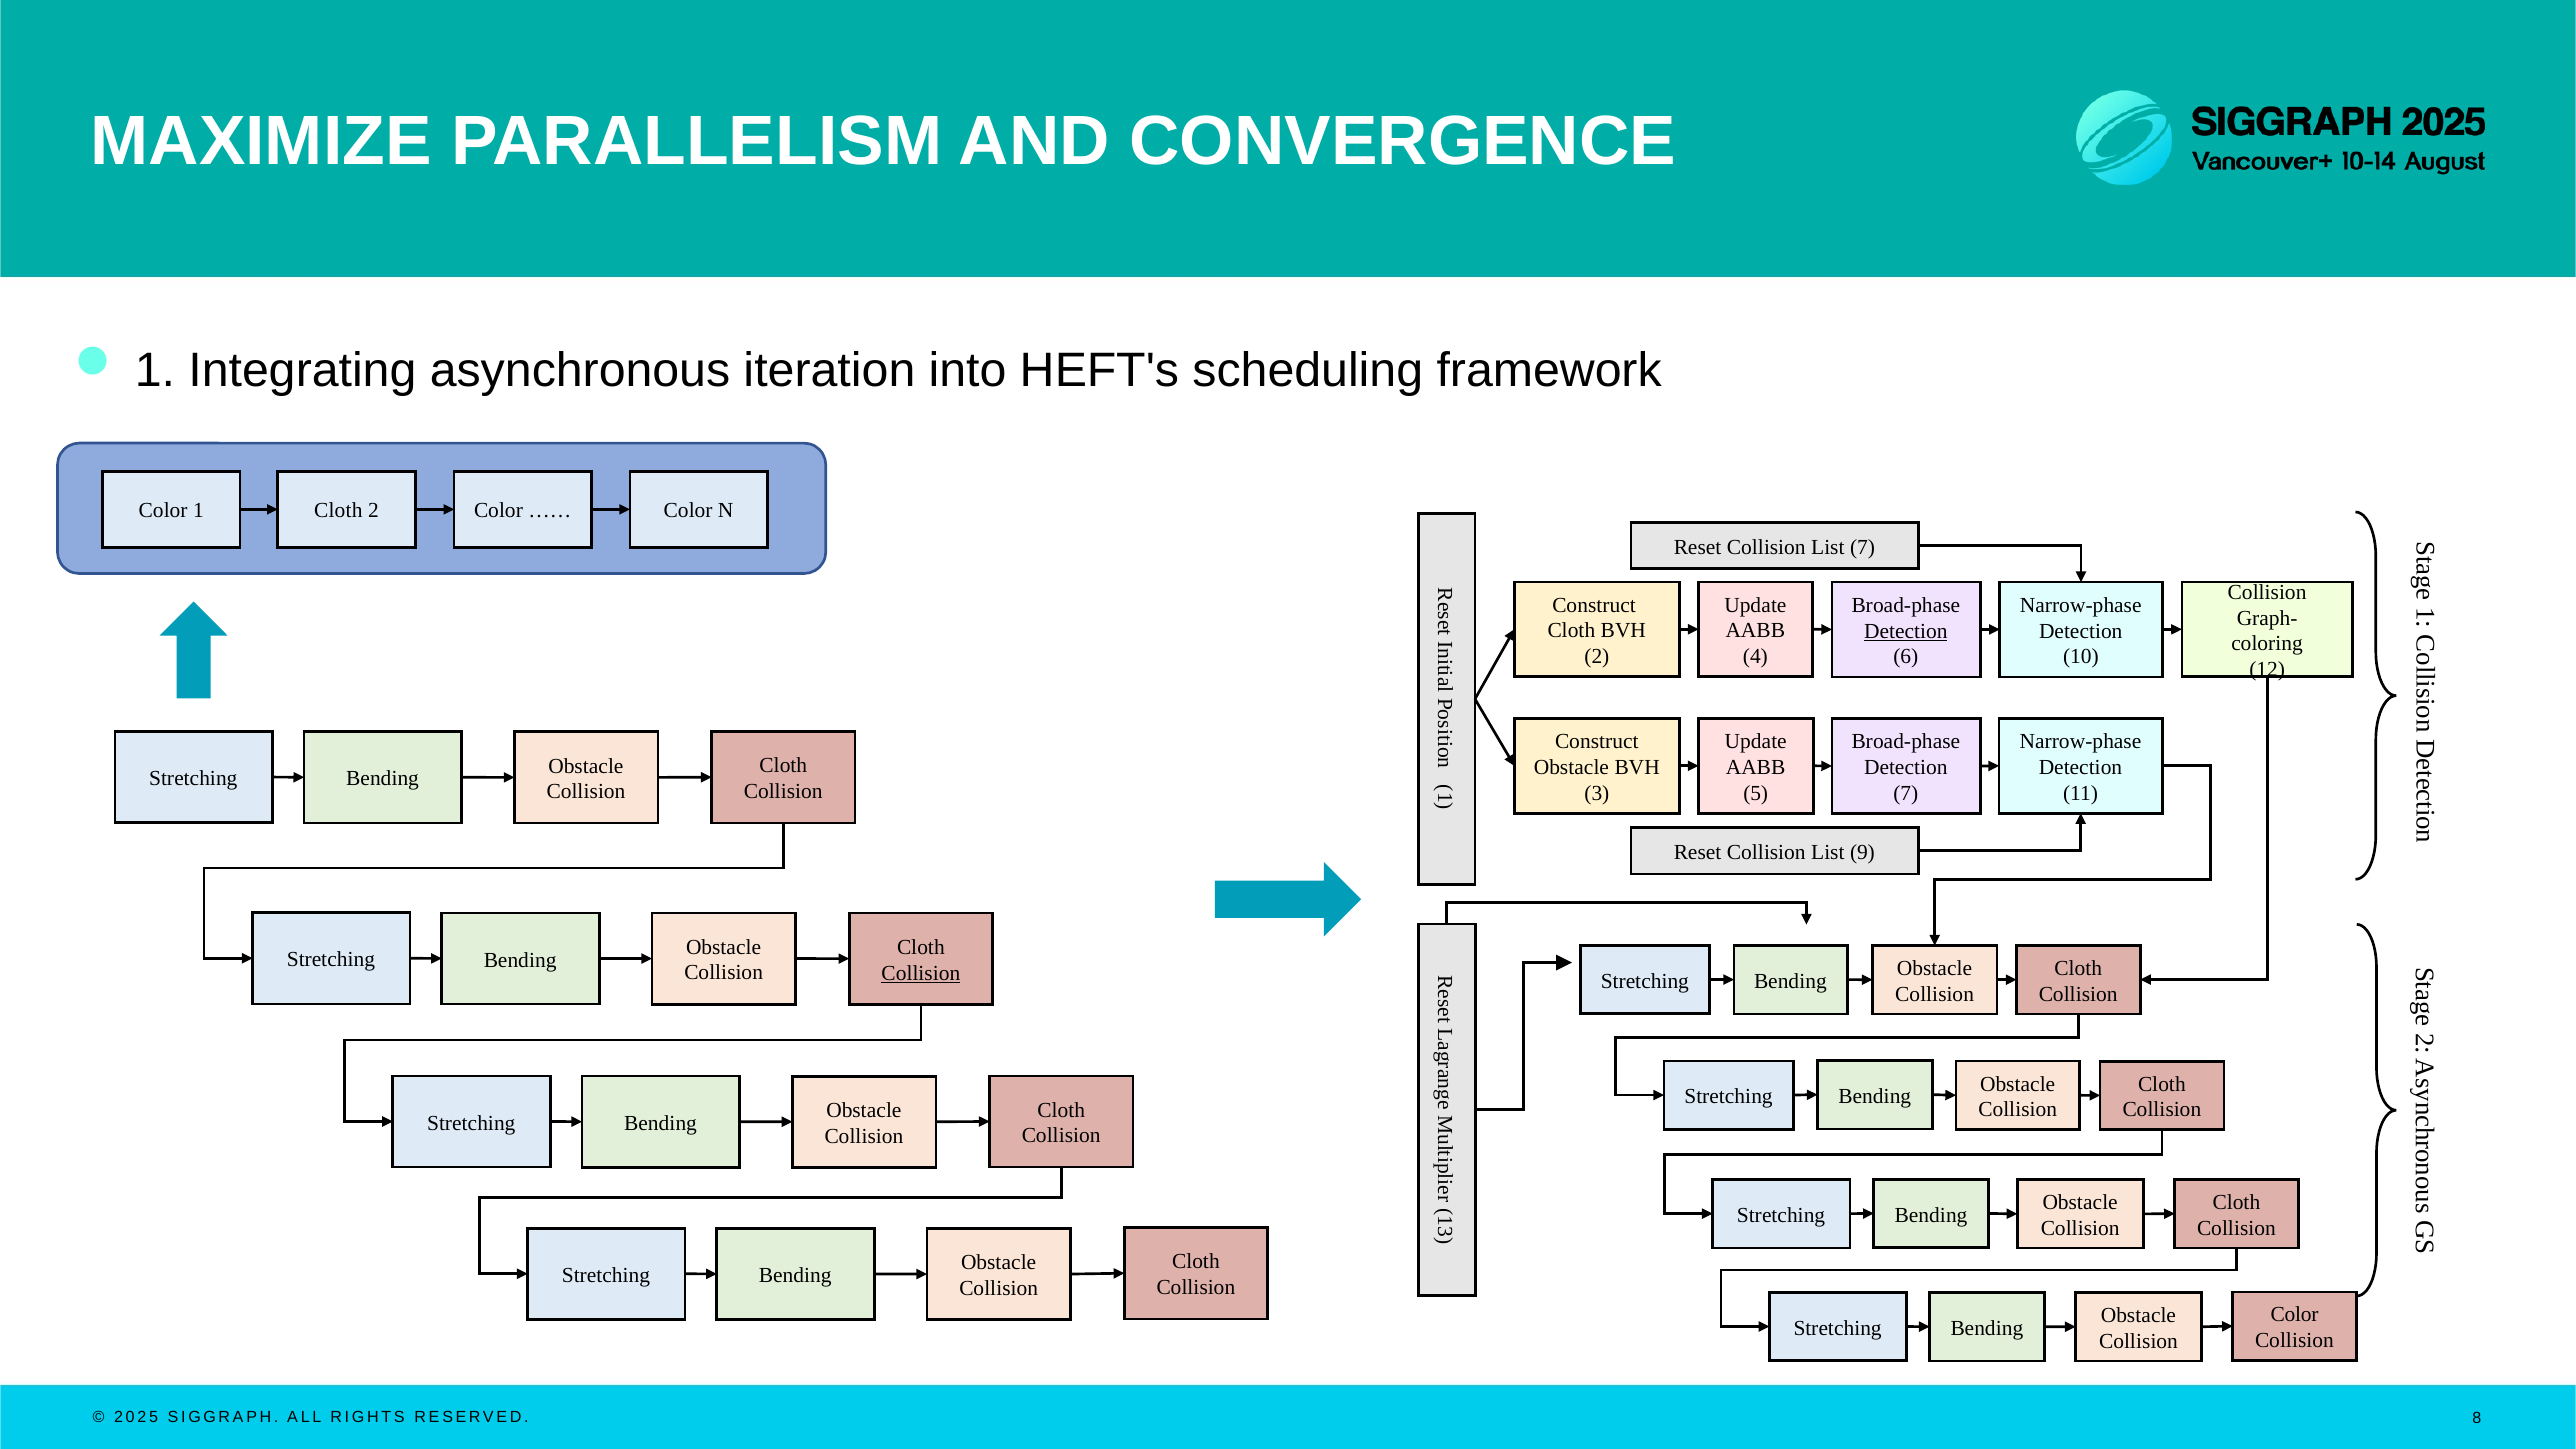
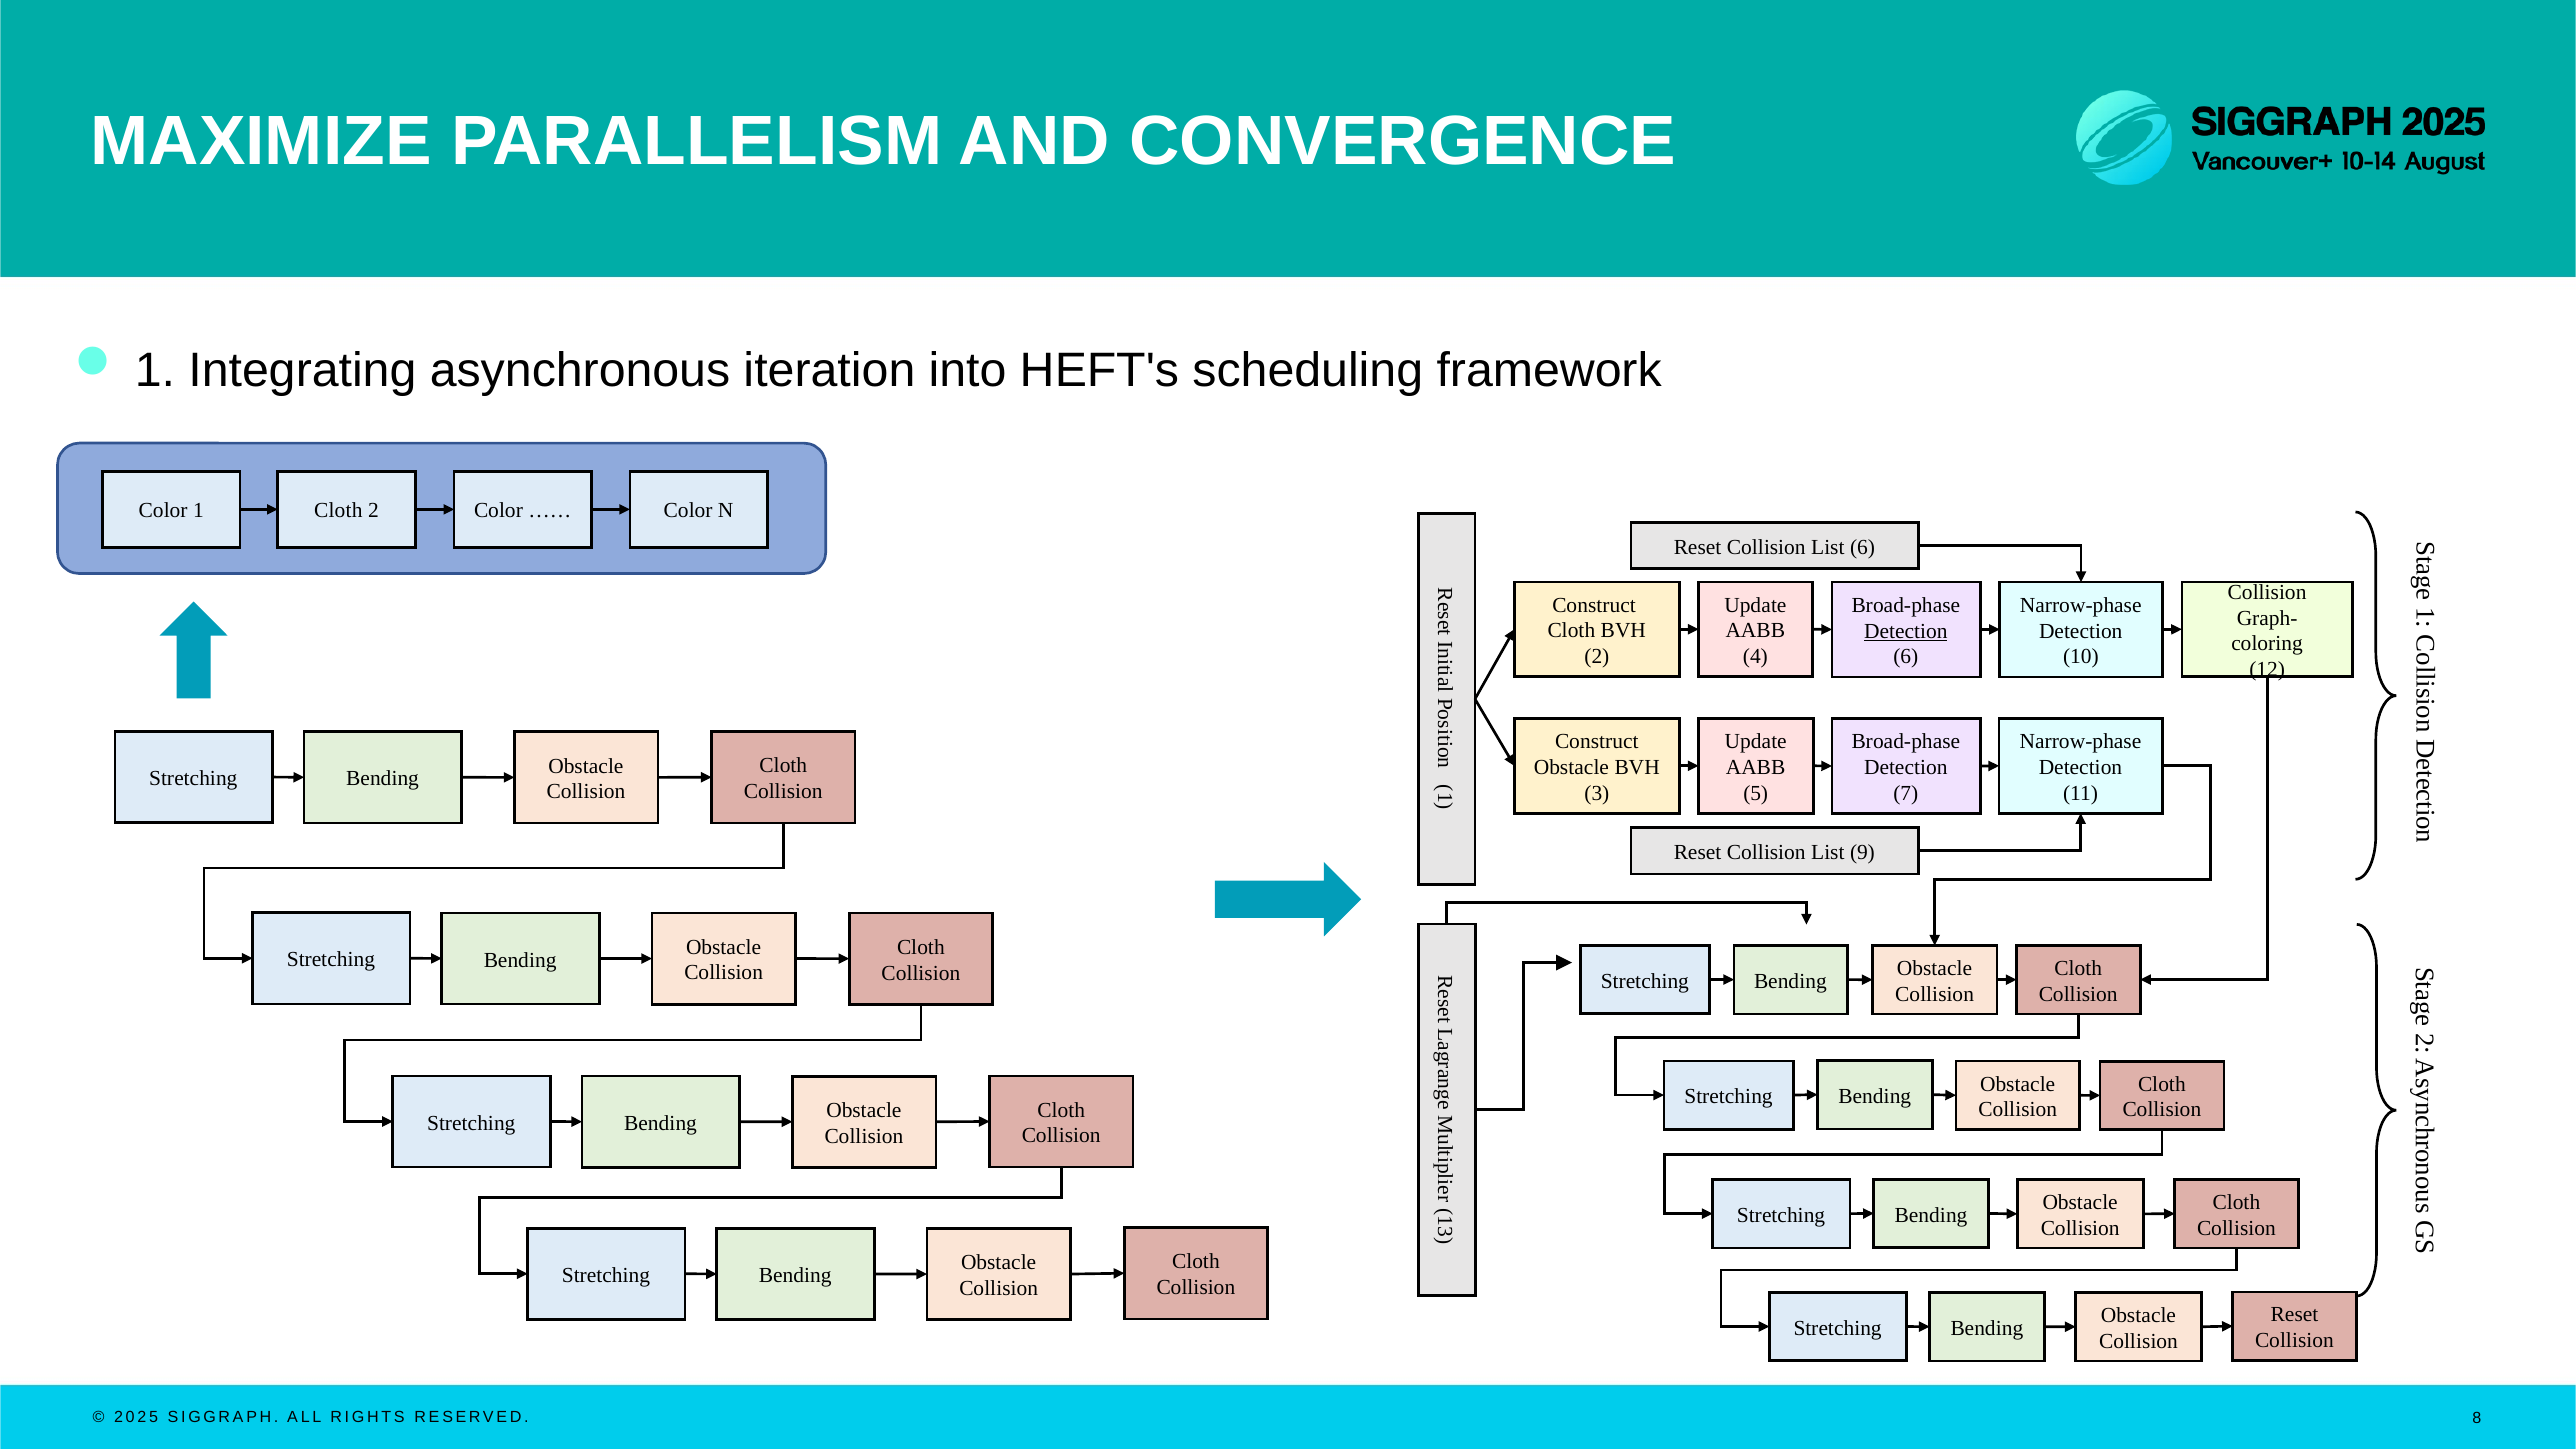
List 7: 7 -> 6
Collision at (921, 973) underline: present -> none
Color at (2295, 1315): Color -> Reset
